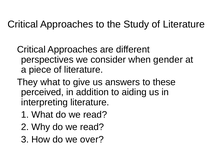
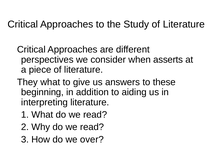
gender: gender -> asserts
perceived: perceived -> beginning
